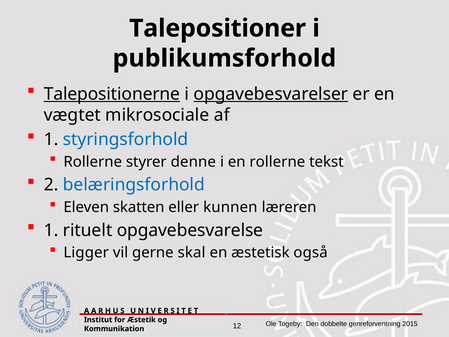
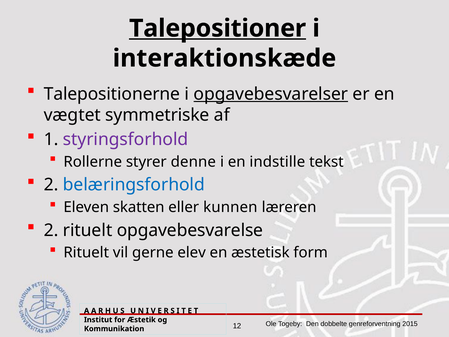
Talepositioner underline: none -> present
publikumsforhold: publikumsforhold -> interaktionskæde
Talepositionerne underline: present -> none
mikrosociale: mikrosociale -> symmetriske
styringsforhold colour: blue -> purple
en rollerne: rollerne -> indstille
1 at (51, 230): 1 -> 2
Ligger at (86, 252): Ligger -> Rituelt
skal: skal -> elev
også: også -> form
